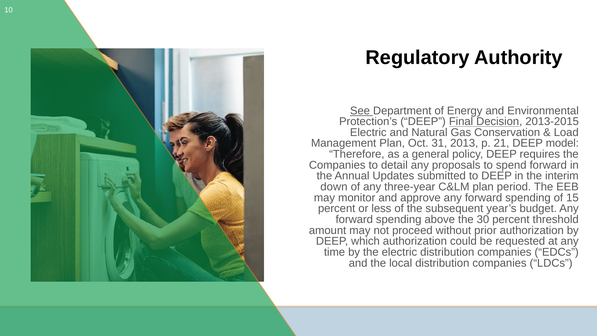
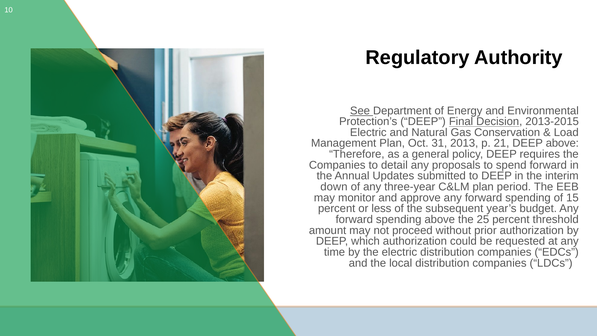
DEEP model: model -> above
30: 30 -> 25
